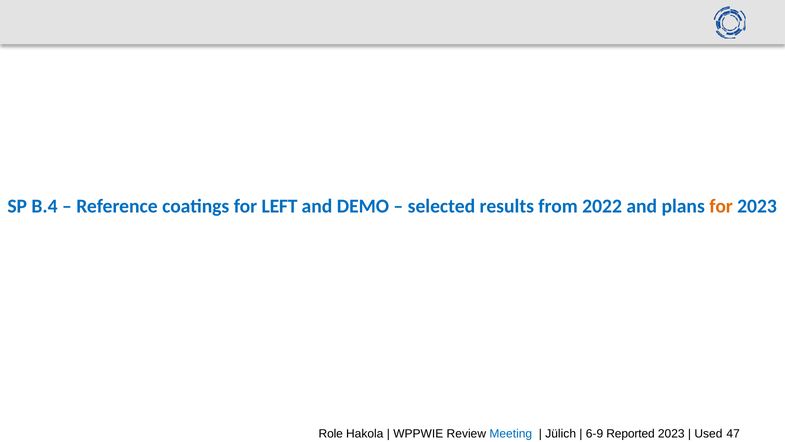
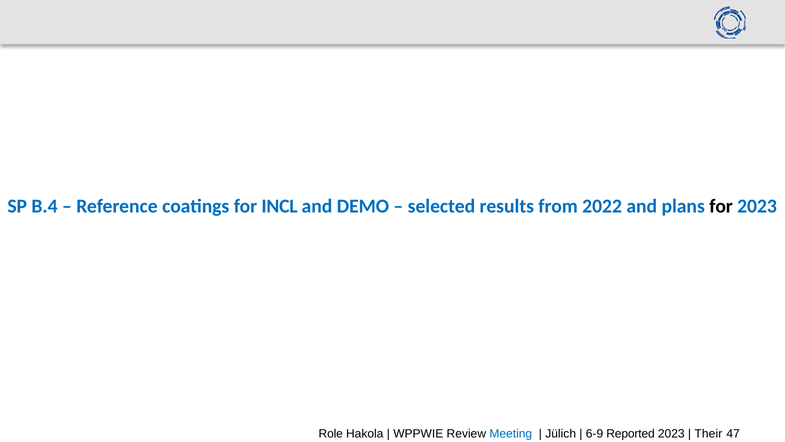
LEFT: LEFT -> INCL
for at (721, 206) colour: orange -> black
Used: Used -> Their
